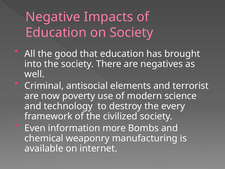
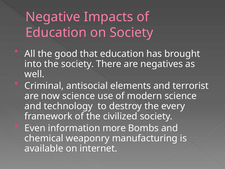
now poverty: poverty -> science
